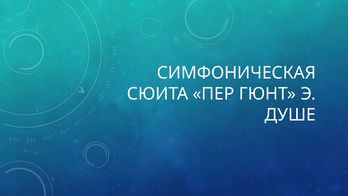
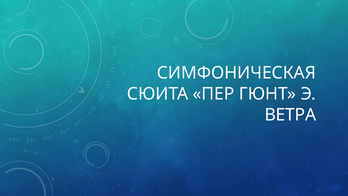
ДУШЕ: ДУШЕ -> ВЕТРА
